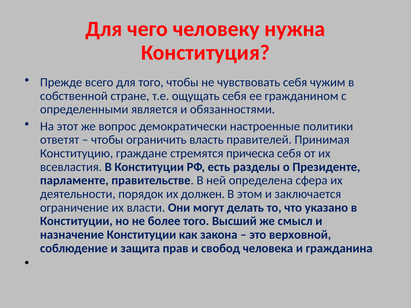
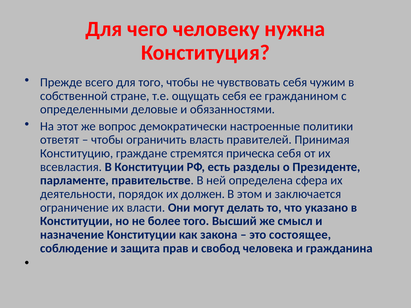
является: является -> деловые
верховной: верховной -> состоящее
